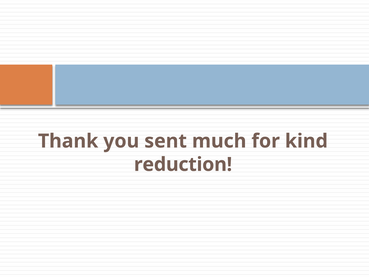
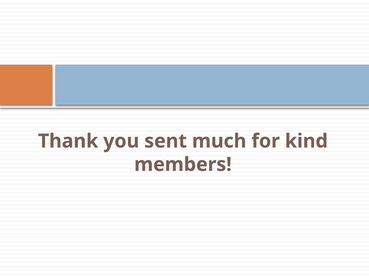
reduction: reduction -> members
